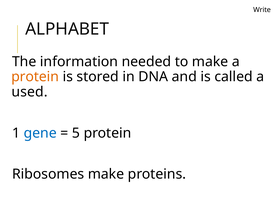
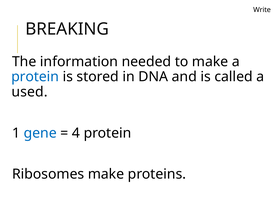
ALPHABET: ALPHABET -> BREAKING
protein at (35, 77) colour: orange -> blue
5: 5 -> 4
